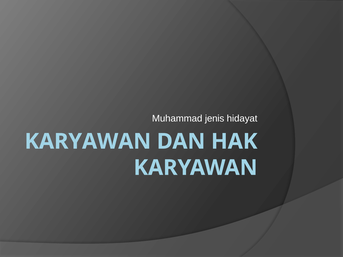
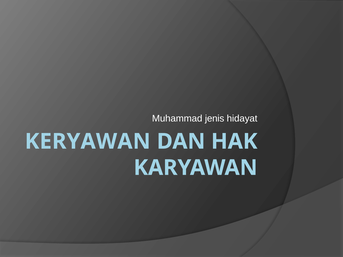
KARYAWAN at (88, 142): KARYAWAN -> KERYAWAN
